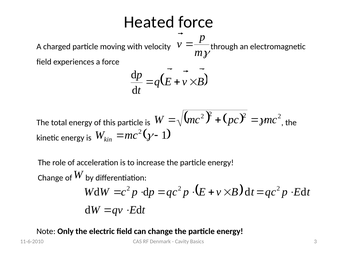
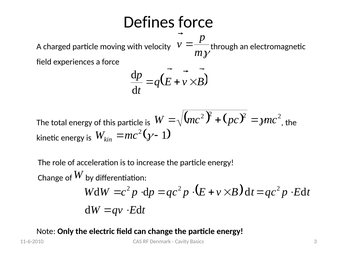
Heated: Heated -> Defines
